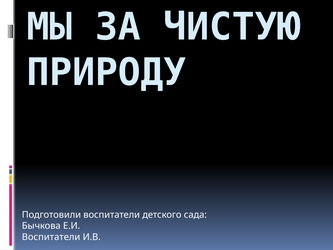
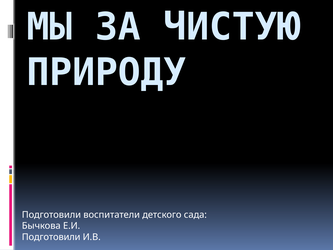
Воспитатели at (51, 237): Воспитатели -> Подготовили
